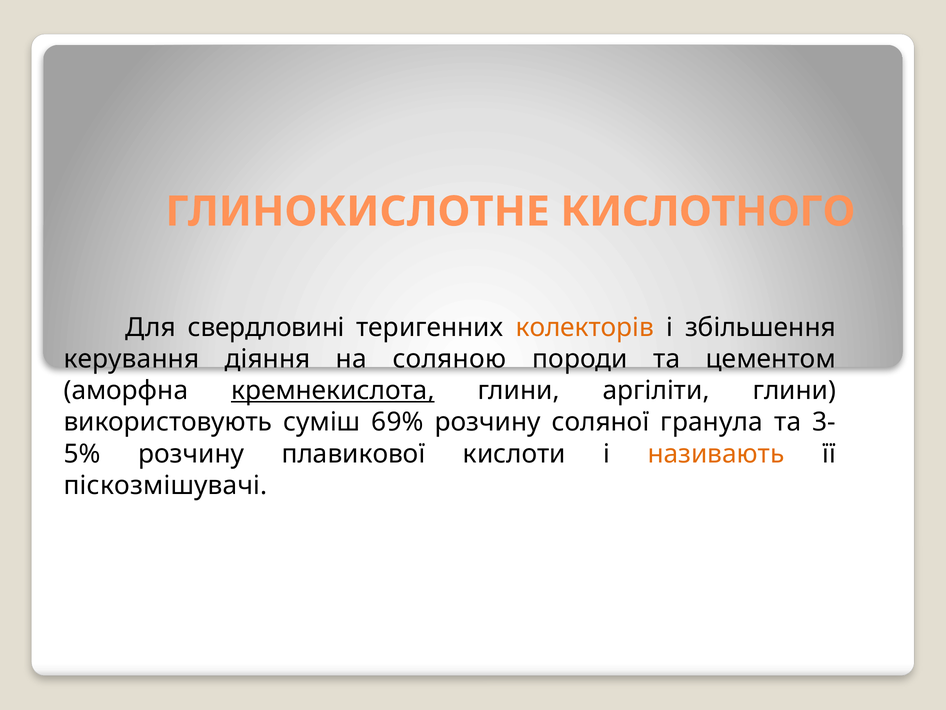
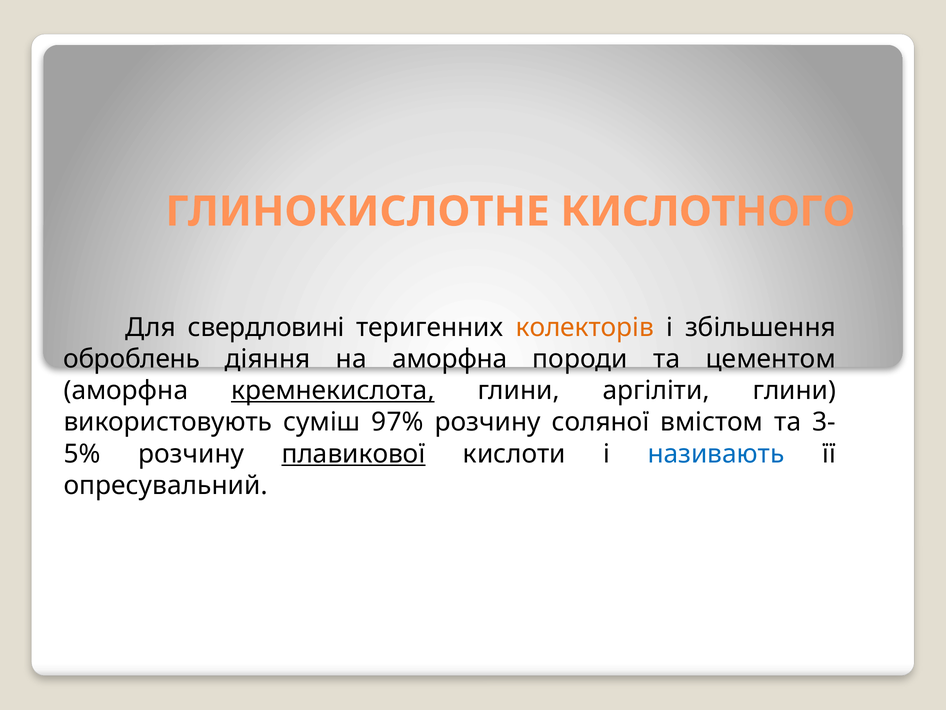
керування: керування -> оброблень
на соляною: соляною -> аморфна
69%: 69% -> 97%
гранула: гранула -> вмістом
плавикової underline: none -> present
називають colour: orange -> blue
піскозмішувачі: піскозмішувачі -> опресувальний
